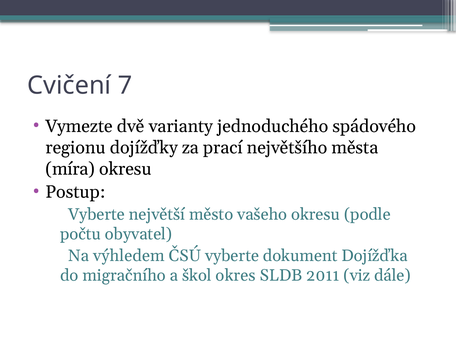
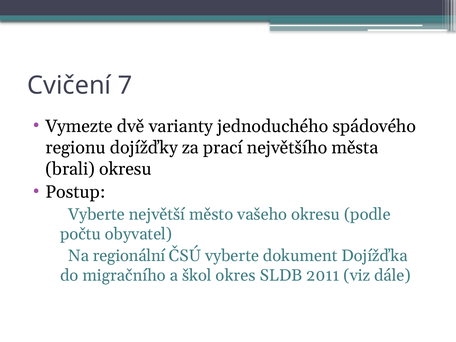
míra: míra -> brali
výhledem: výhledem -> regionální
